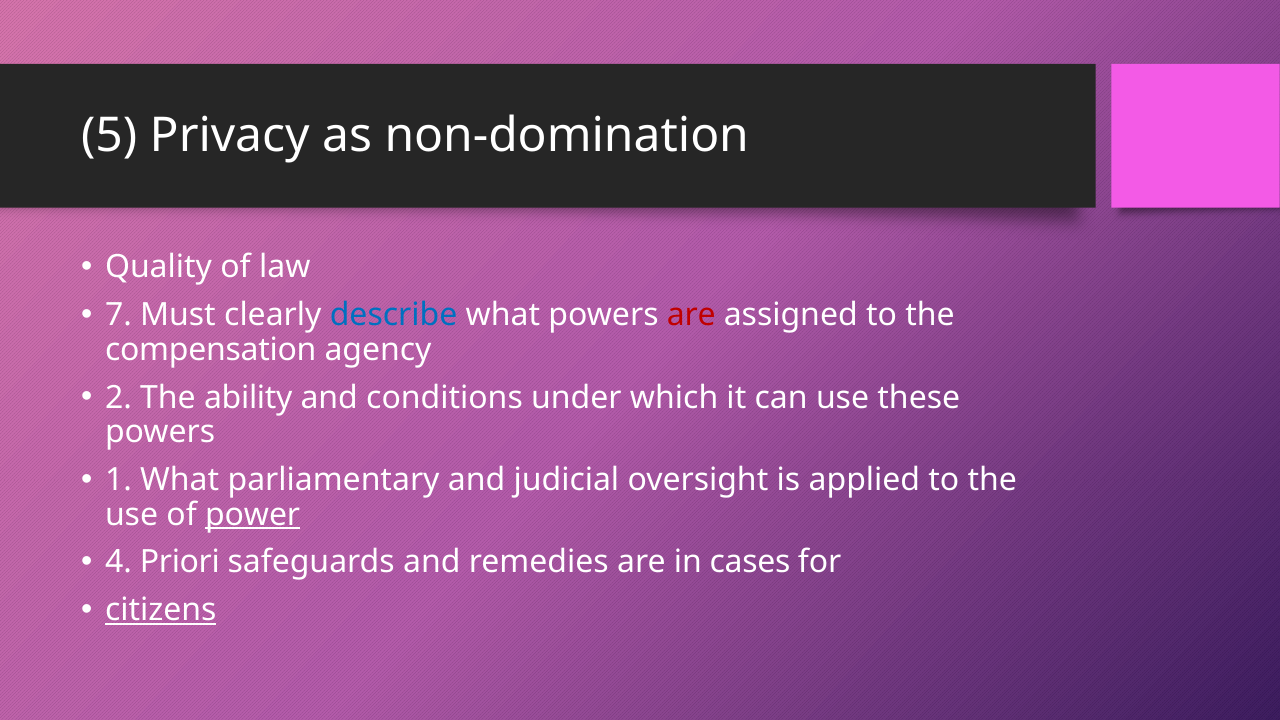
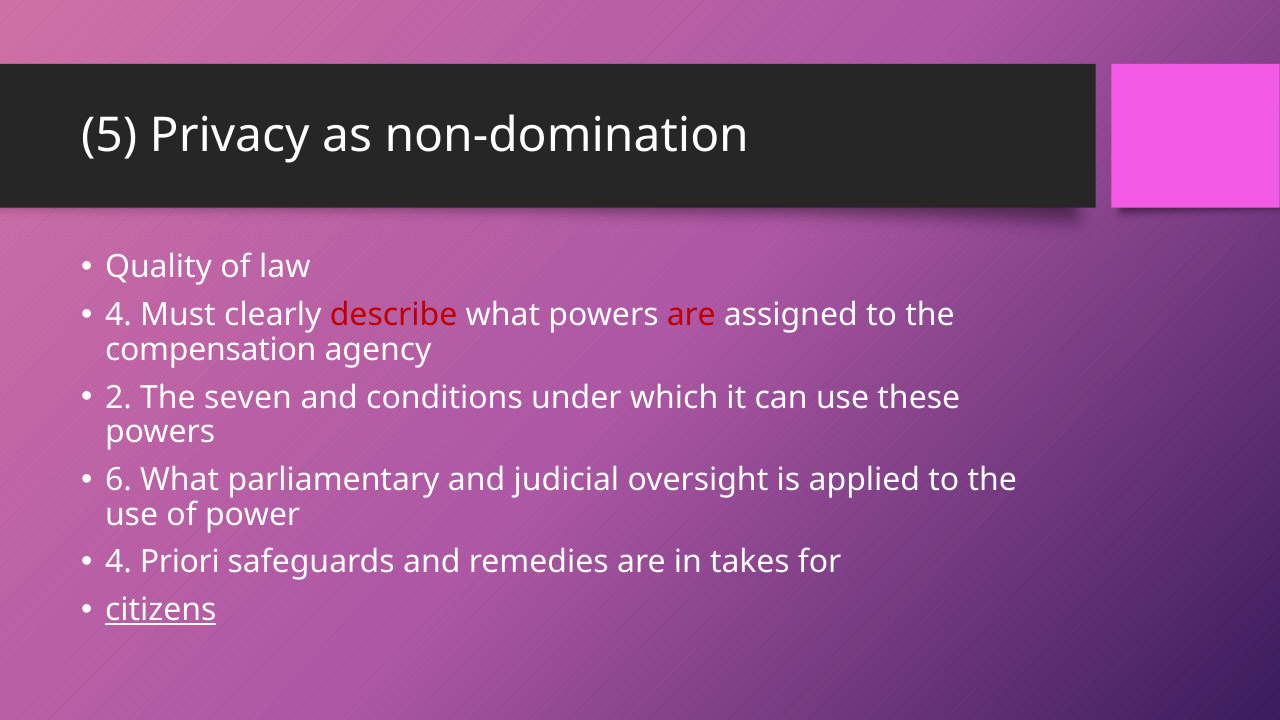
7 at (118, 315): 7 -> 4
describe colour: blue -> red
ability: ability -> seven
1: 1 -> 6
power underline: present -> none
cases: cases -> takes
